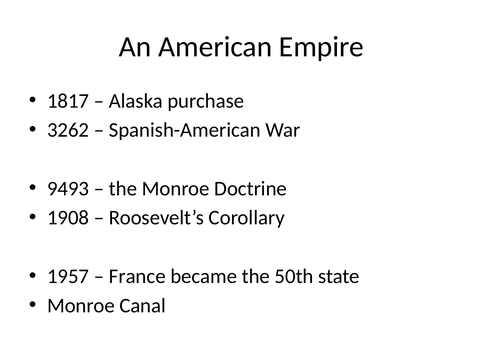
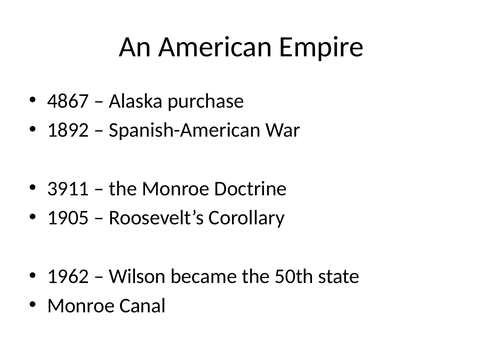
1817: 1817 -> 4867
3262: 3262 -> 1892
9493: 9493 -> 3911
1908: 1908 -> 1905
1957: 1957 -> 1962
France: France -> Wilson
